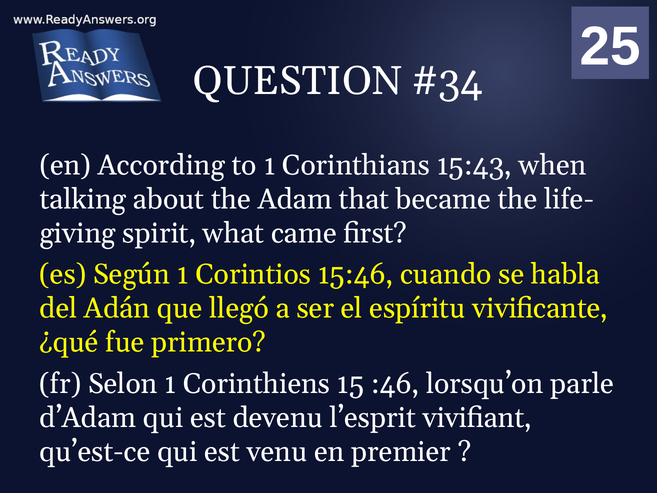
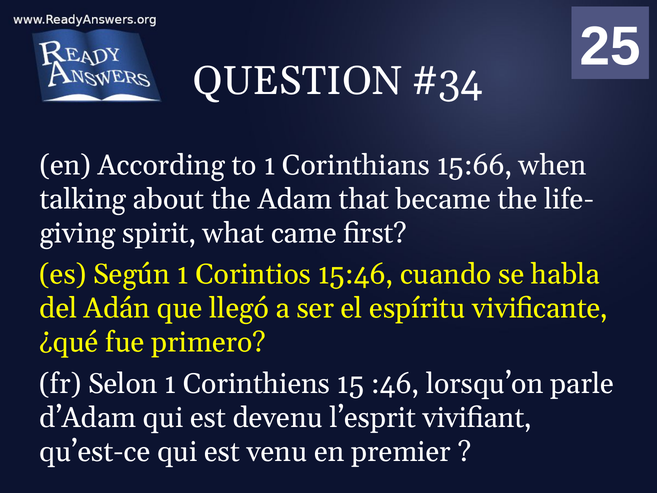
15:43: 15:43 -> 15:66
